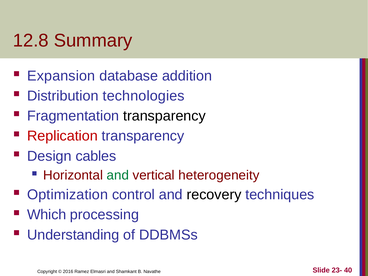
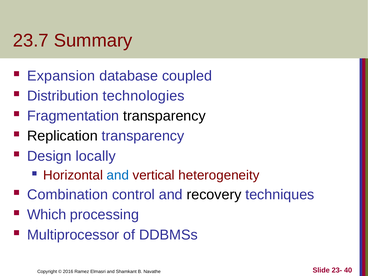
12.8: 12.8 -> 23.7
addition: addition -> coupled
Replication colour: red -> black
cables: cables -> locally
and at (118, 175) colour: green -> blue
Optimization: Optimization -> Combination
Understanding: Understanding -> Multiprocessor
